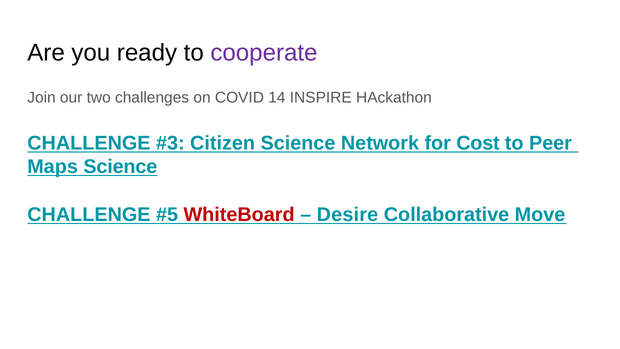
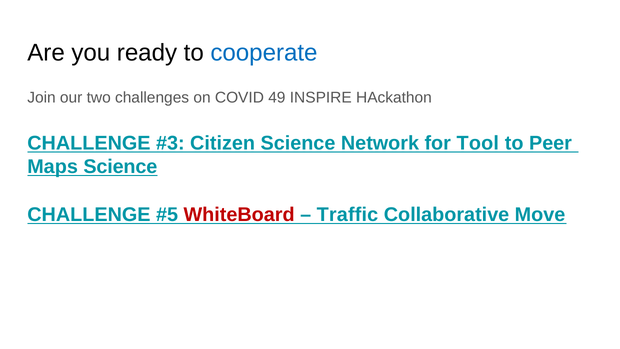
cooperate colour: purple -> blue
14: 14 -> 49
Cost: Cost -> Tool
Desire: Desire -> Traffic
